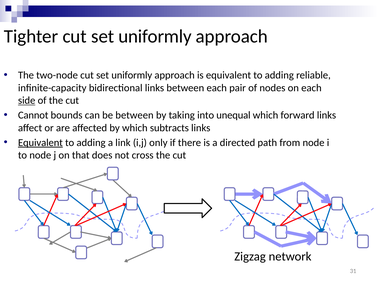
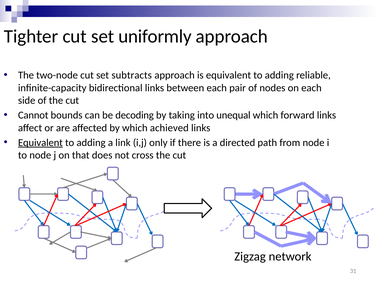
two-node cut set uniformly: uniformly -> subtracts
side underline: present -> none
be between: between -> decoding
subtracts: subtracts -> achieved
